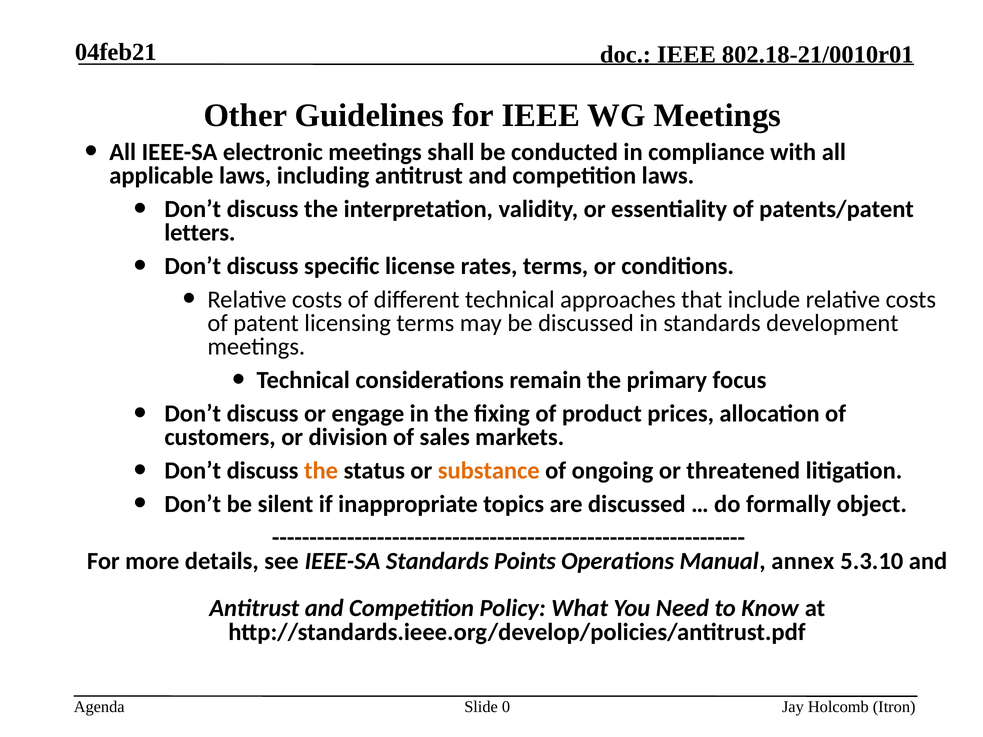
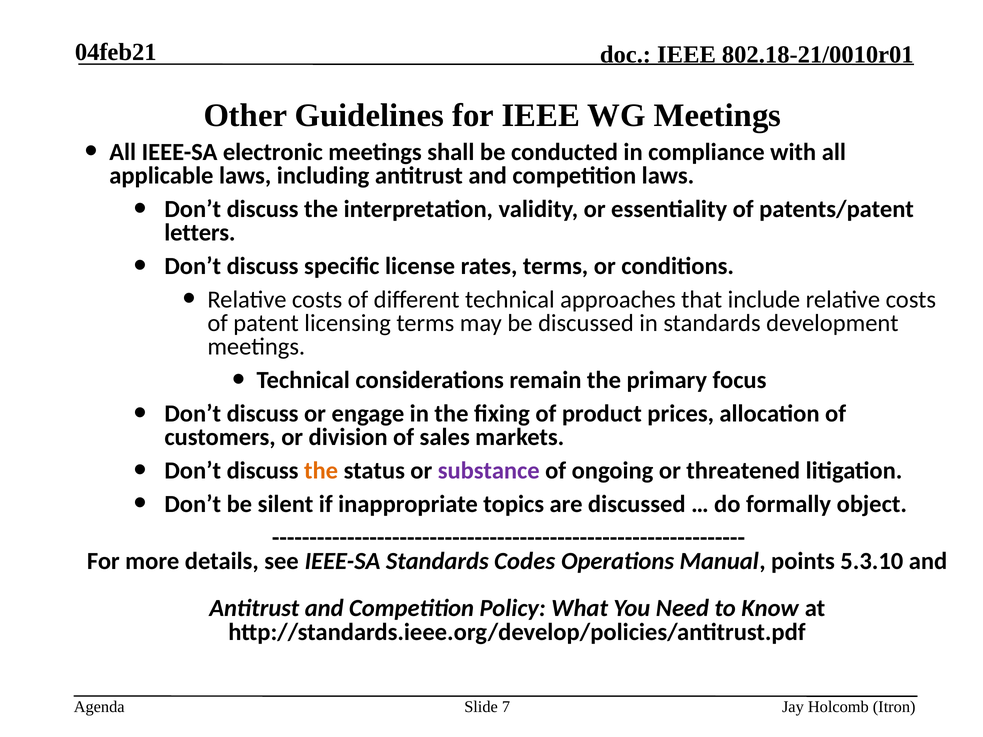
substance colour: orange -> purple
Points: Points -> Codes
annex: annex -> points
0: 0 -> 7
